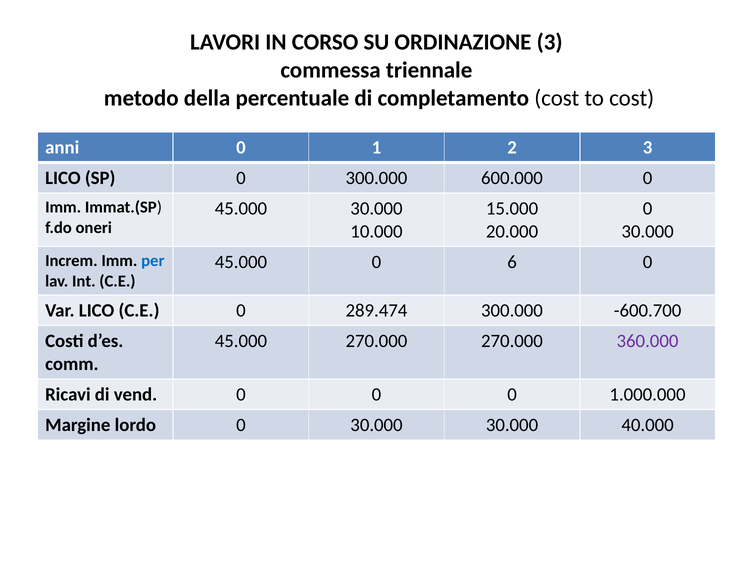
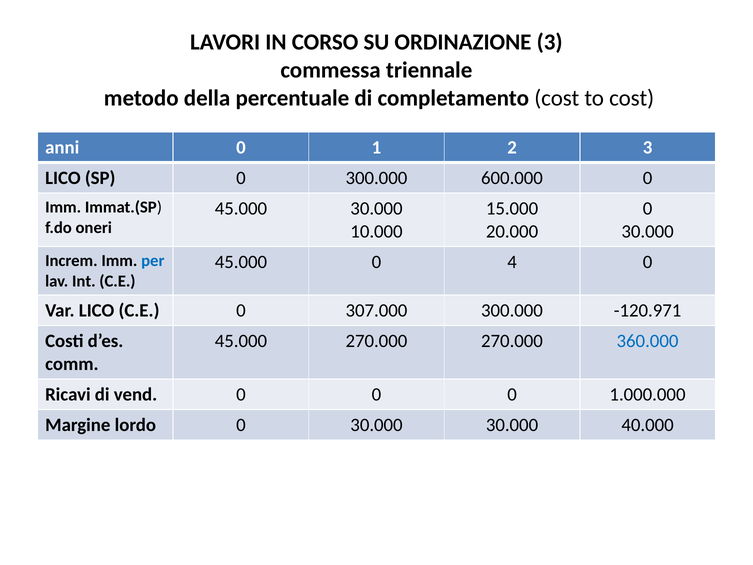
6: 6 -> 4
289.474: 289.474 -> 307.000
-600.700: -600.700 -> -120.971
360.000 colour: purple -> blue
